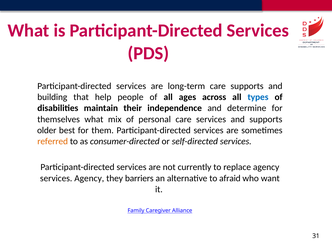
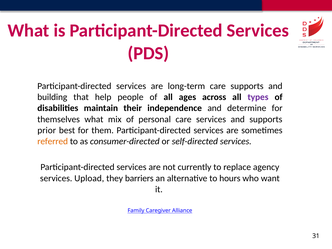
types colour: blue -> purple
older: older -> prior
services Agency: Agency -> Upload
afraid: afraid -> hours
